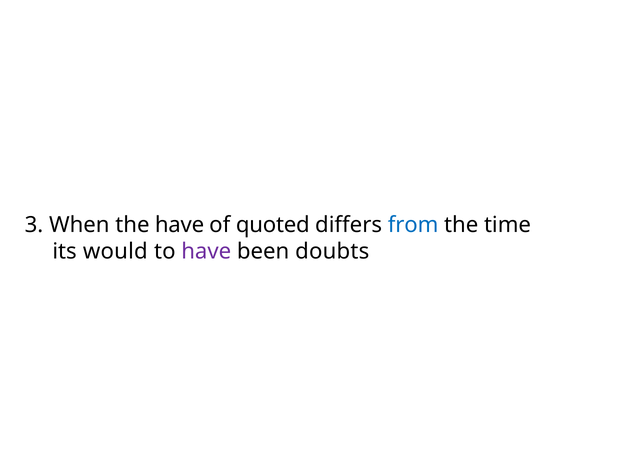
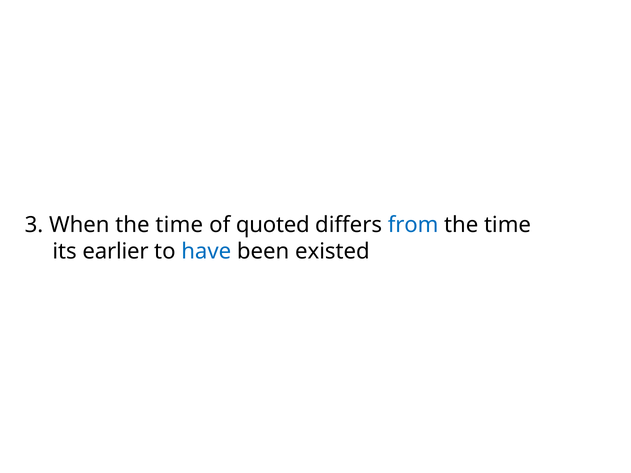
When the have: have -> time
would: would -> earlier
have at (206, 251) colour: purple -> blue
doubts: doubts -> existed
